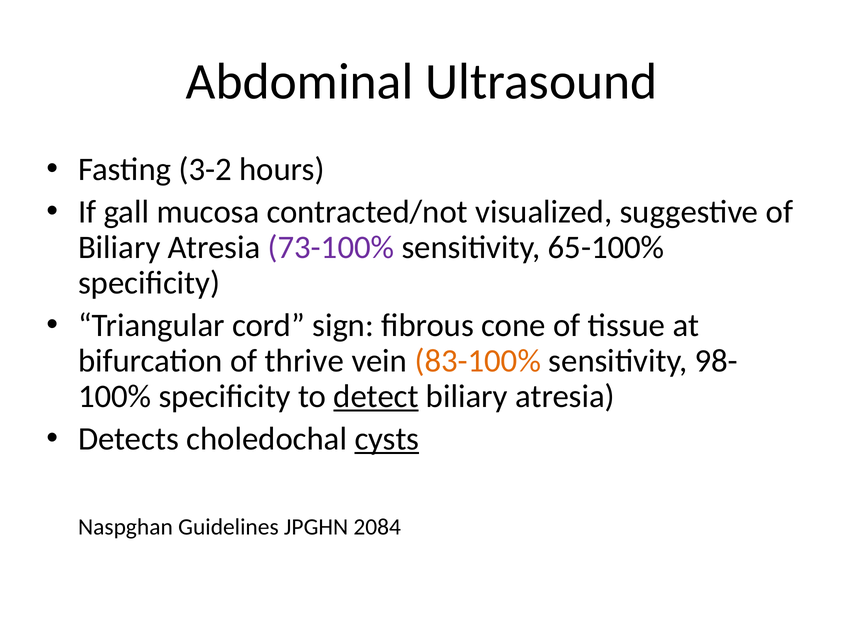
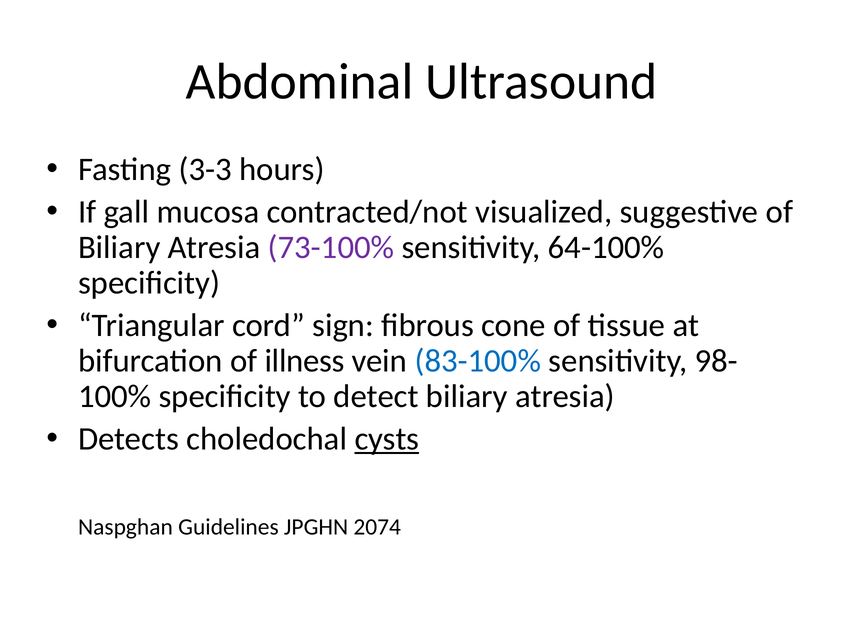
3-2: 3-2 -> 3-3
65-100%: 65-100% -> 64-100%
thrive: thrive -> illness
83-100% colour: orange -> blue
detect underline: present -> none
2084: 2084 -> 2074
